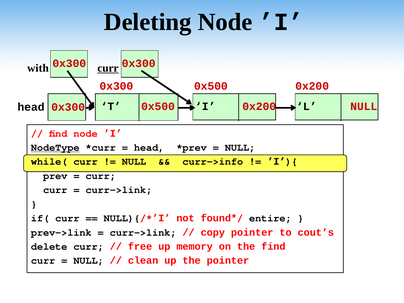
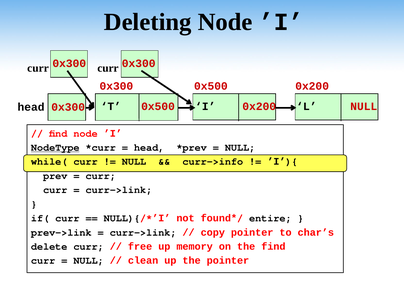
with at (38, 68): with -> curr
curr at (108, 68) underline: present -> none
cout’s: cout’s -> char’s
